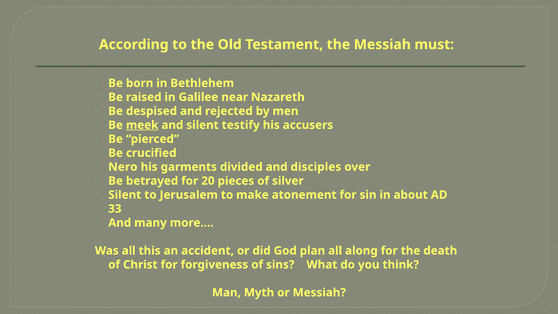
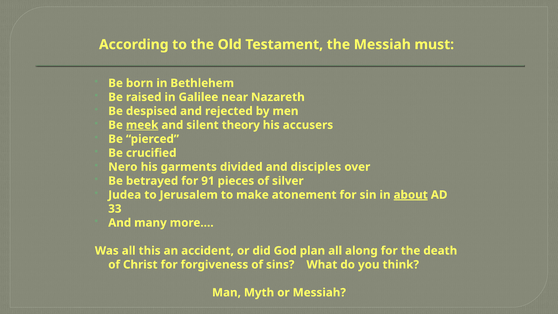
testify: testify -> theory
20: 20 -> 91
Silent at (125, 195): Silent -> Judea
about underline: none -> present
